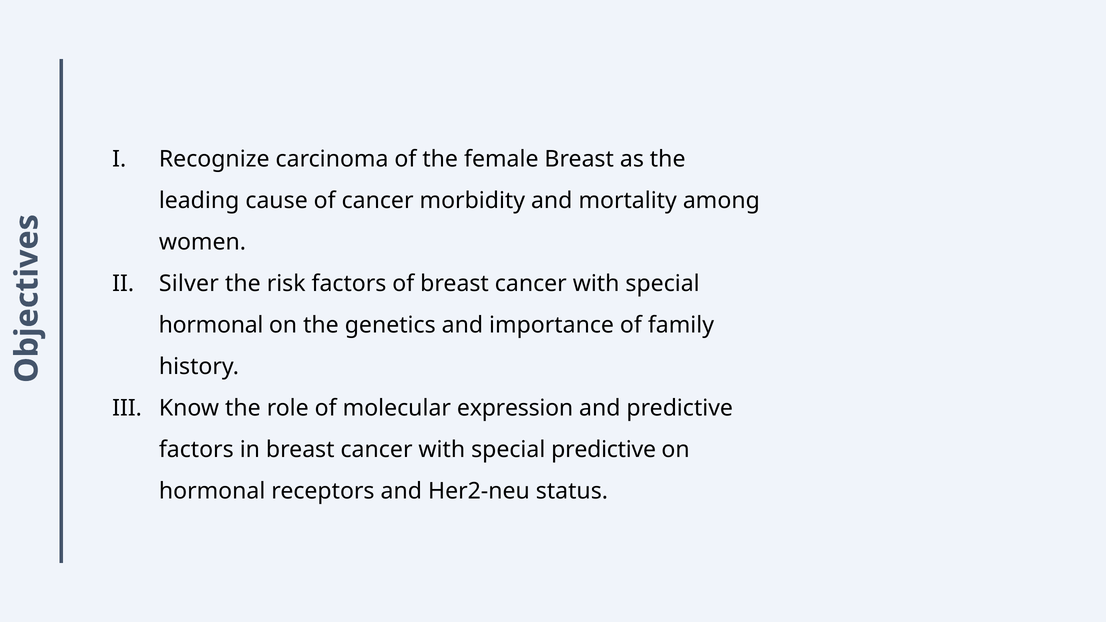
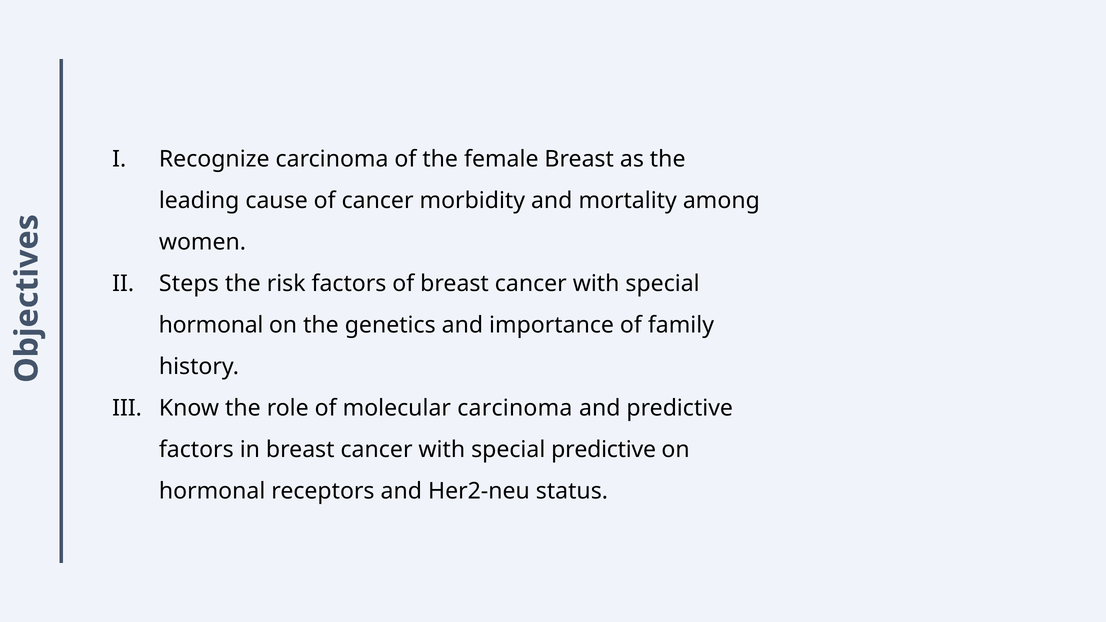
Silver: Silver -> Steps
molecular expression: expression -> carcinoma
